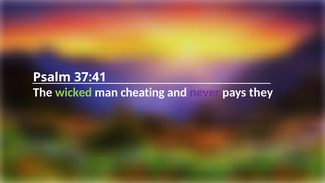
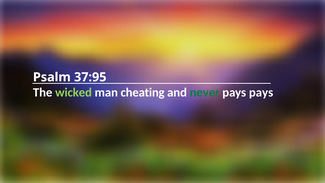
37:41: 37:41 -> 37:95
never colour: purple -> green
pays they: they -> pays
